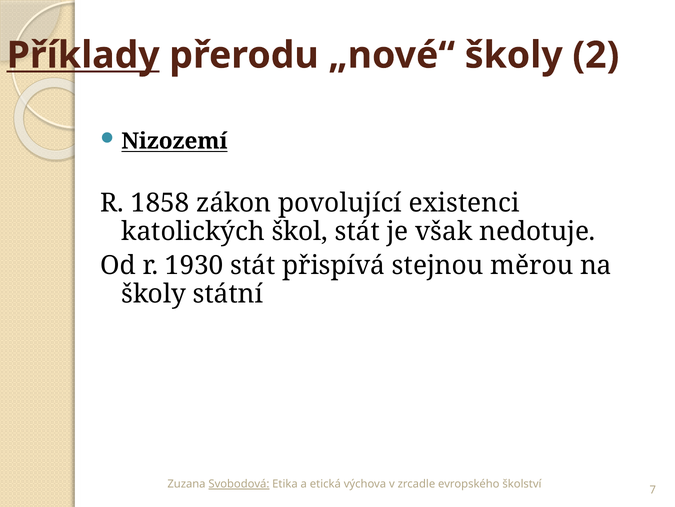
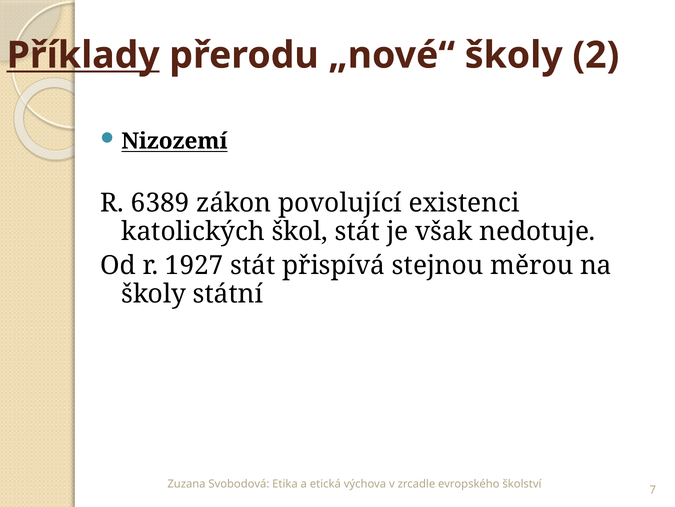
1858: 1858 -> 6389
1930: 1930 -> 1927
Svobodová underline: present -> none
